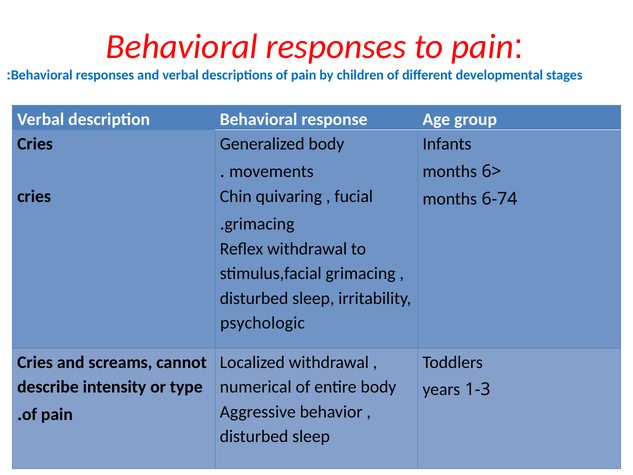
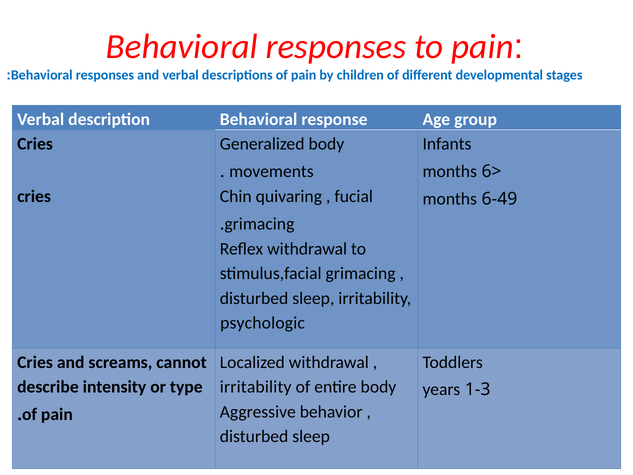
6-74: 6-74 -> 6-49
numerical at (256, 387): numerical -> irritability
